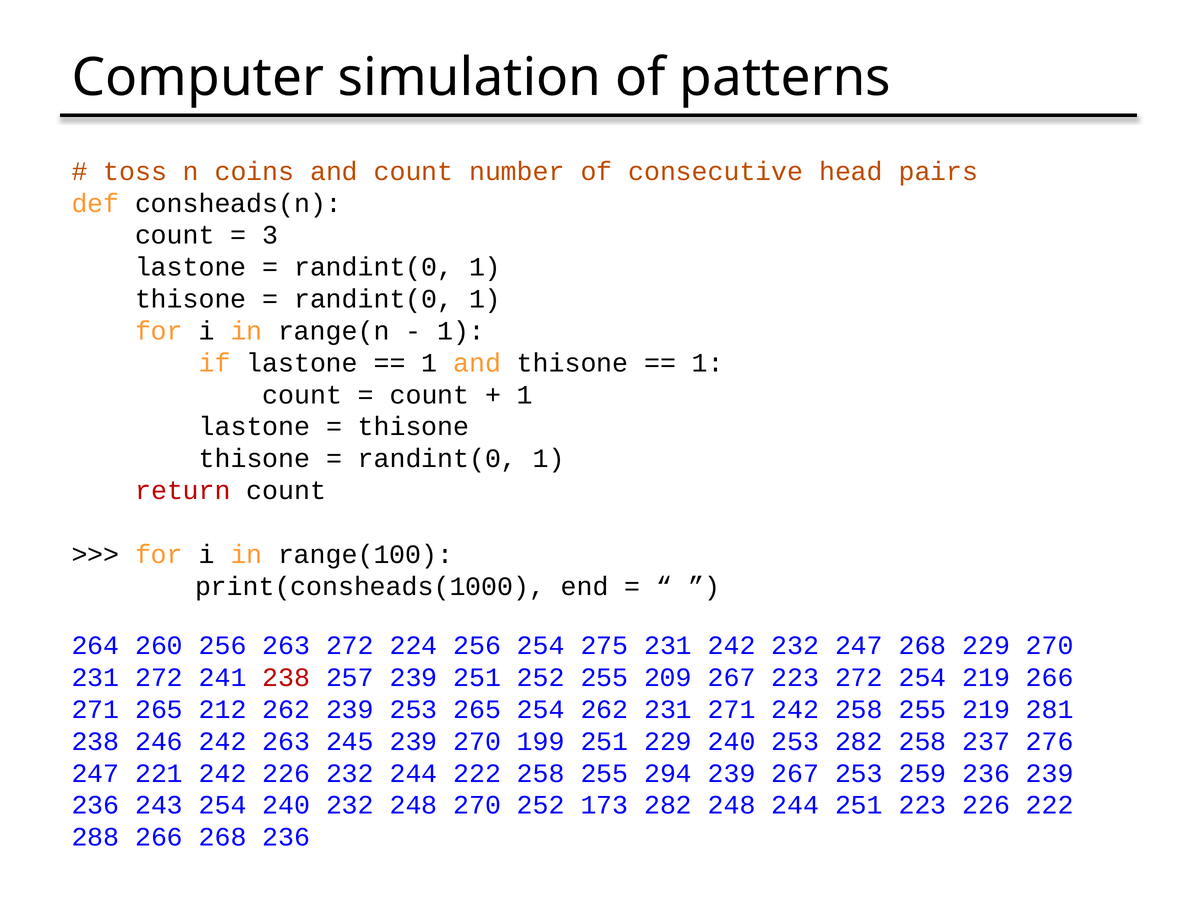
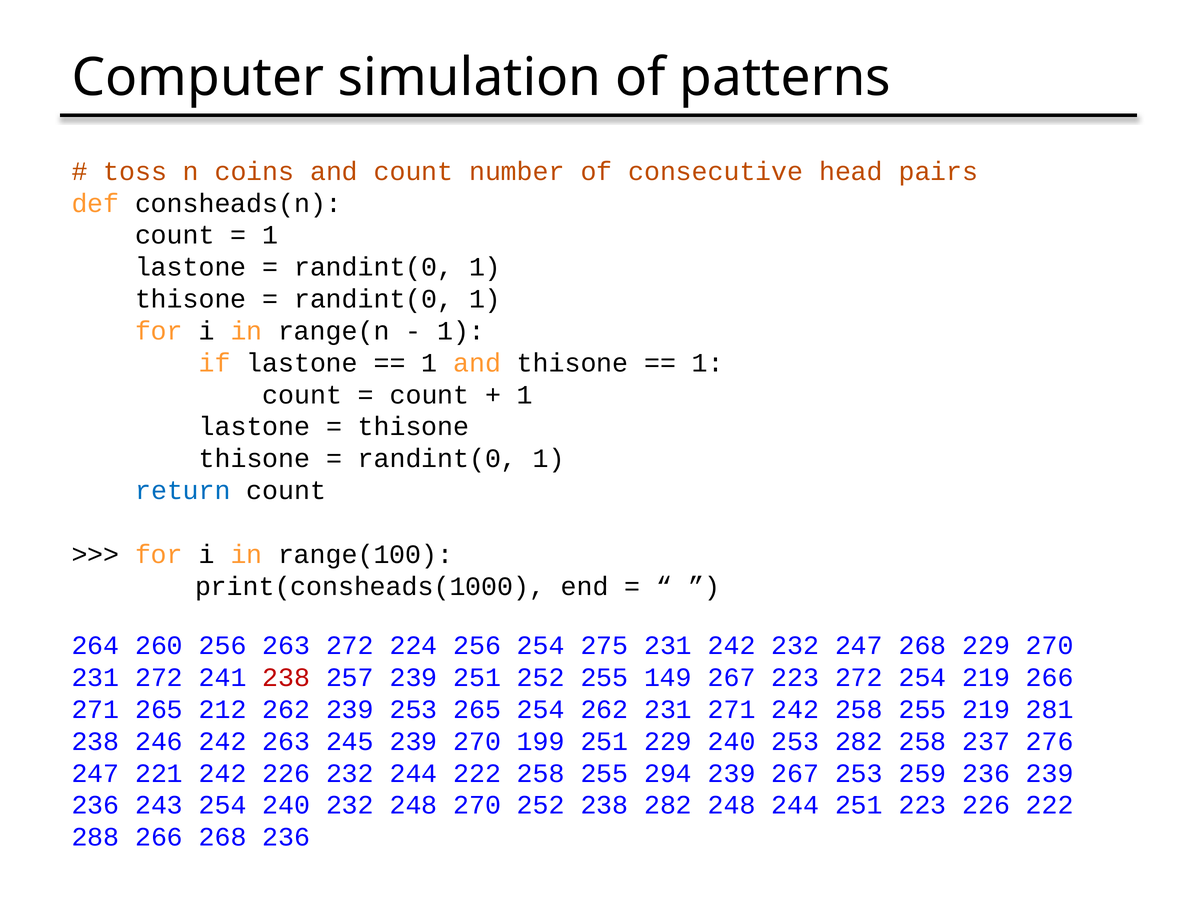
3 at (270, 235): 3 -> 1
return colour: red -> blue
209: 209 -> 149
252 173: 173 -> 238
